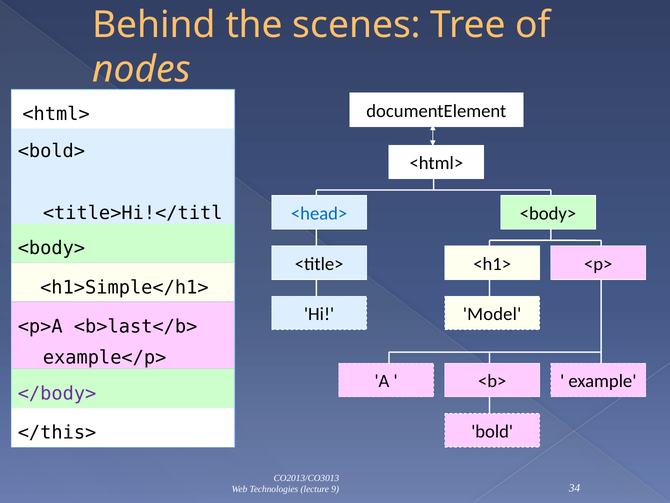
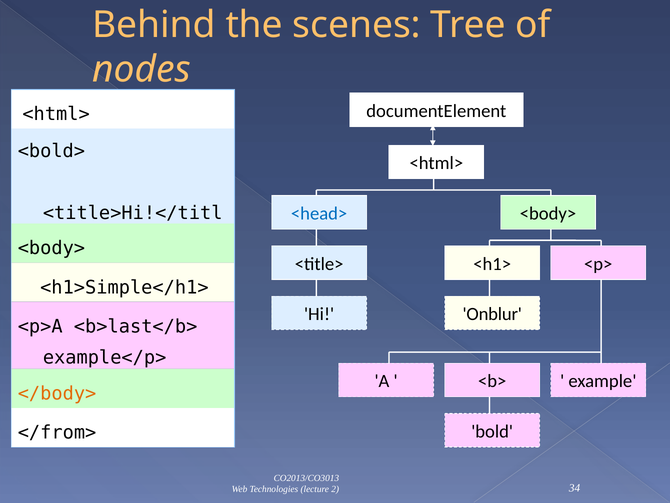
Model: Model -> Onblur
</body> colour: purple -> orange
</this>: </this> -> </from>
9: 9 -> 2
